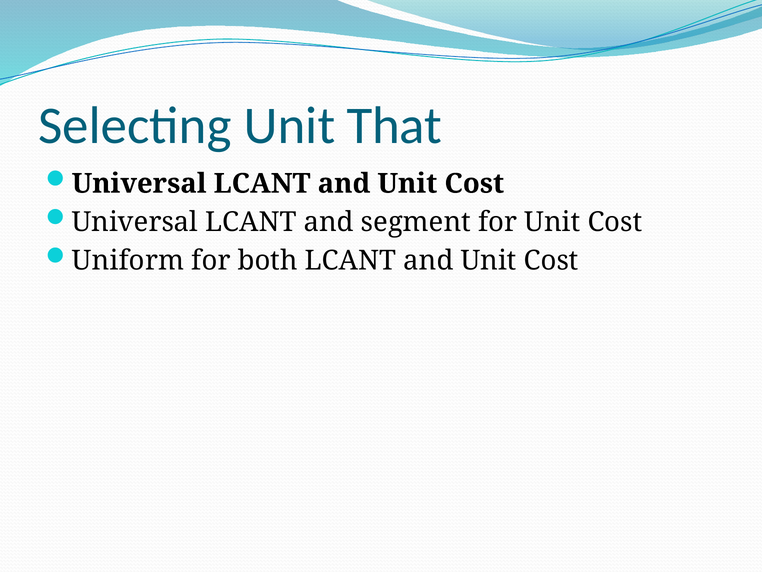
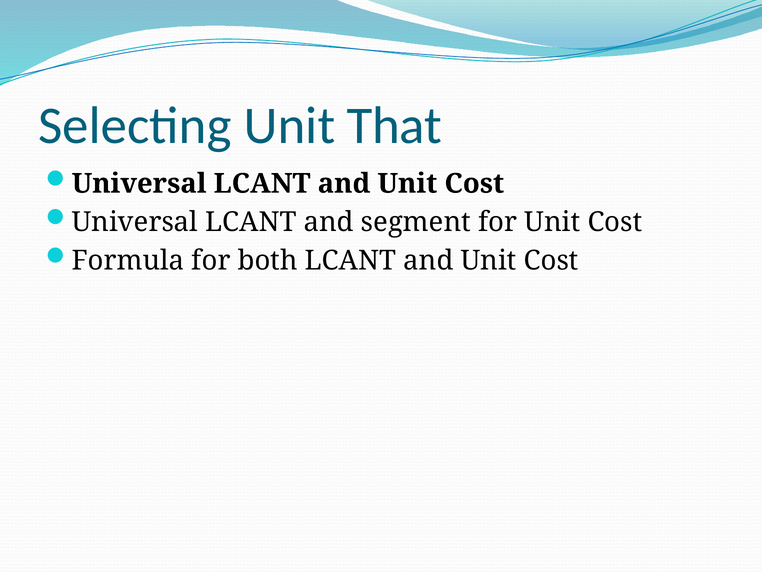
Uniform: Uniform -> Formula
